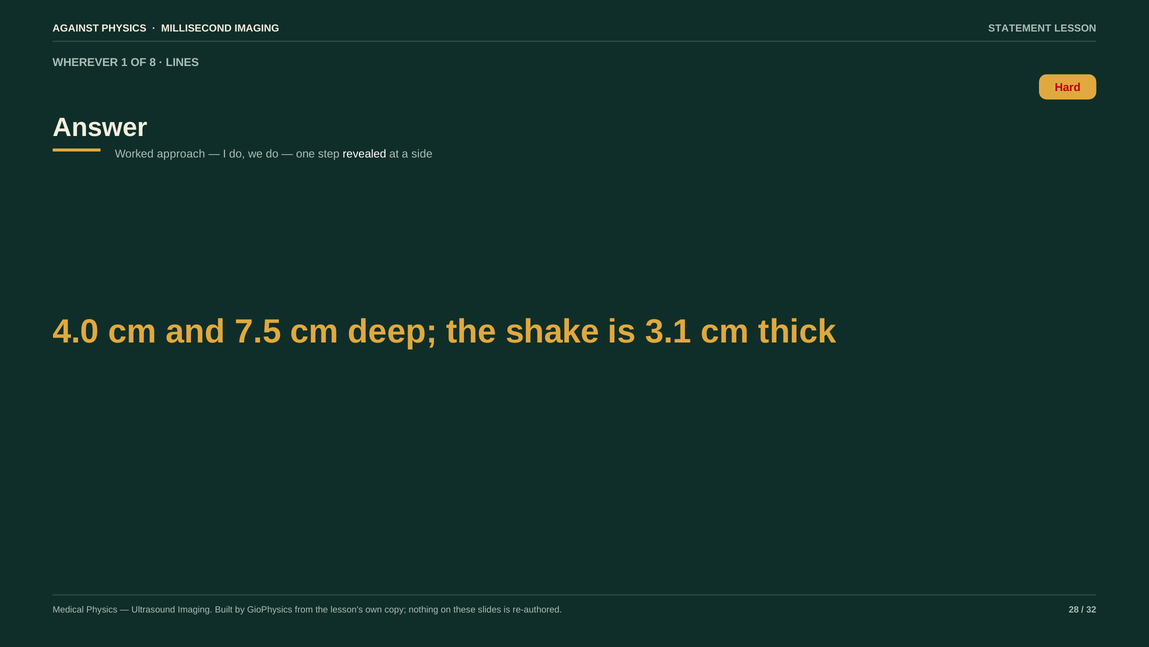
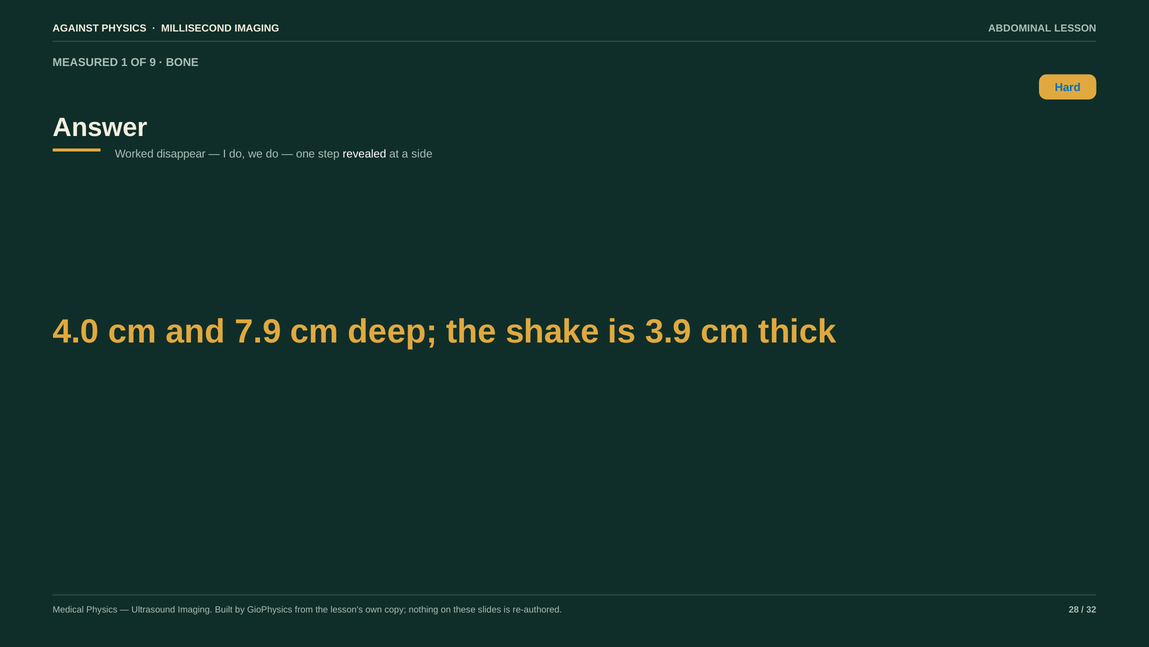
STATEMENT: STATEMENT -> ABDOMINAL
WHEREVER: WHEREVER -> MEASURED
8: 8 -> 9
LINES: LINES -> BONE
Hard colour: red -> blue
approach: approach -> disappear
7.5: 7.5 -> 7.9
3.1: 3.1 -> 3.9
